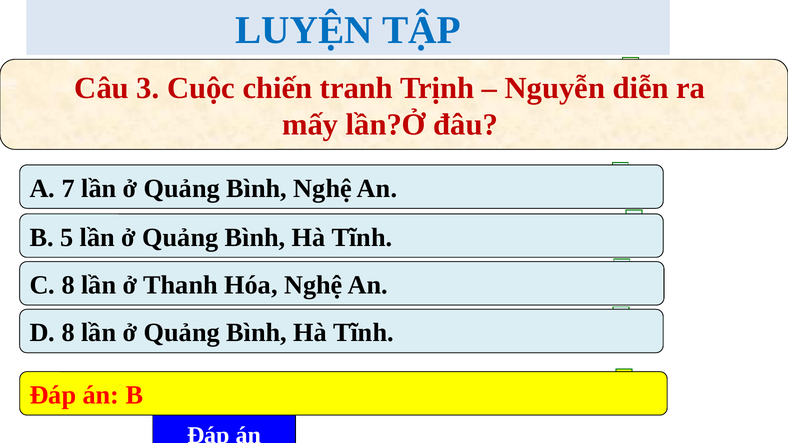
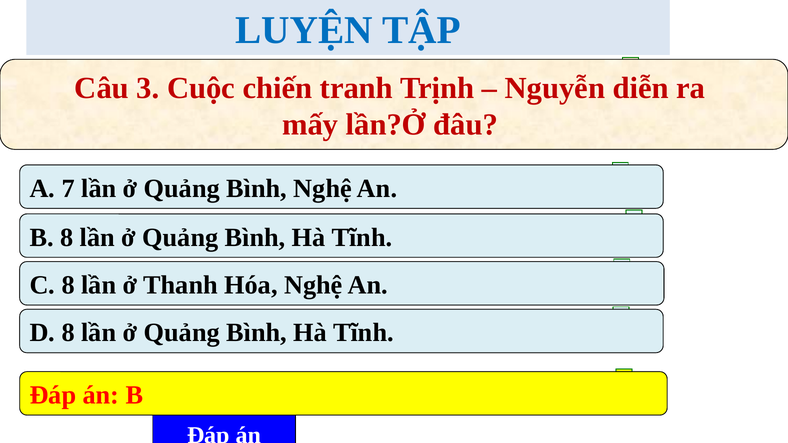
B 5: 5 -> 8
